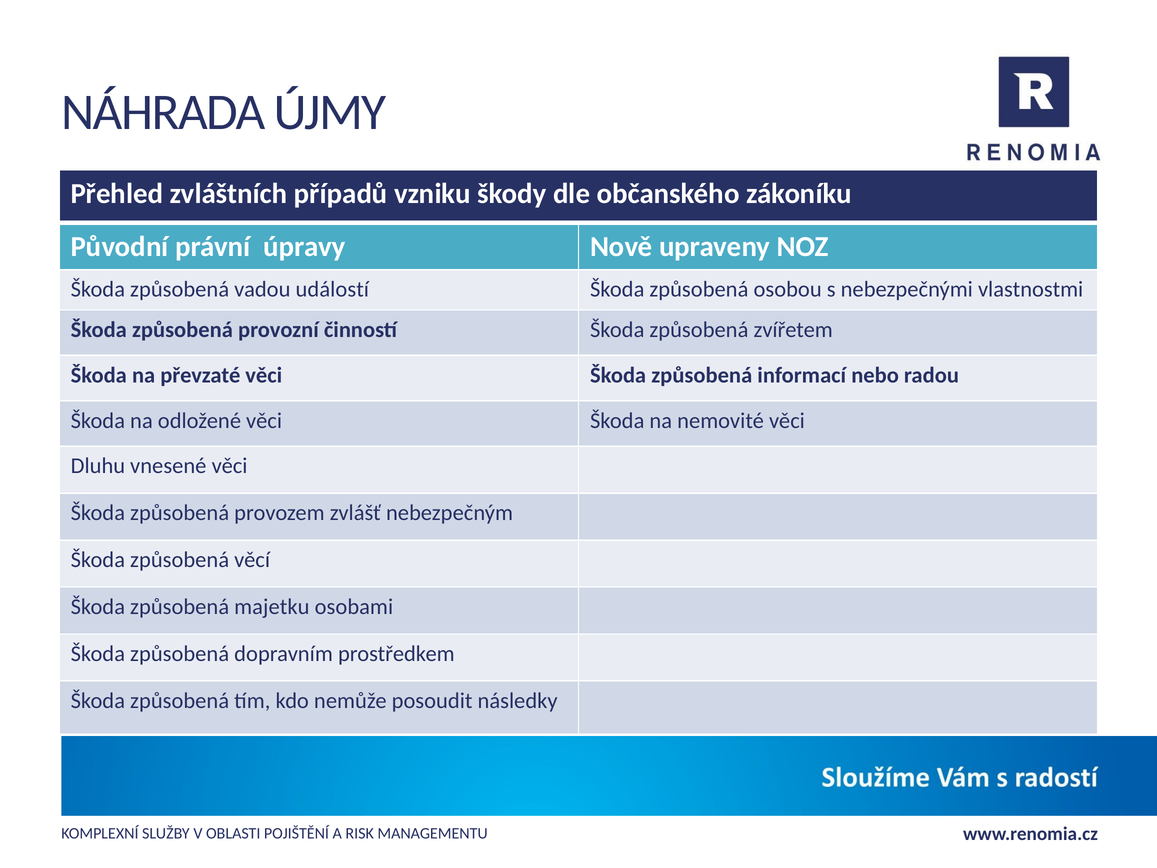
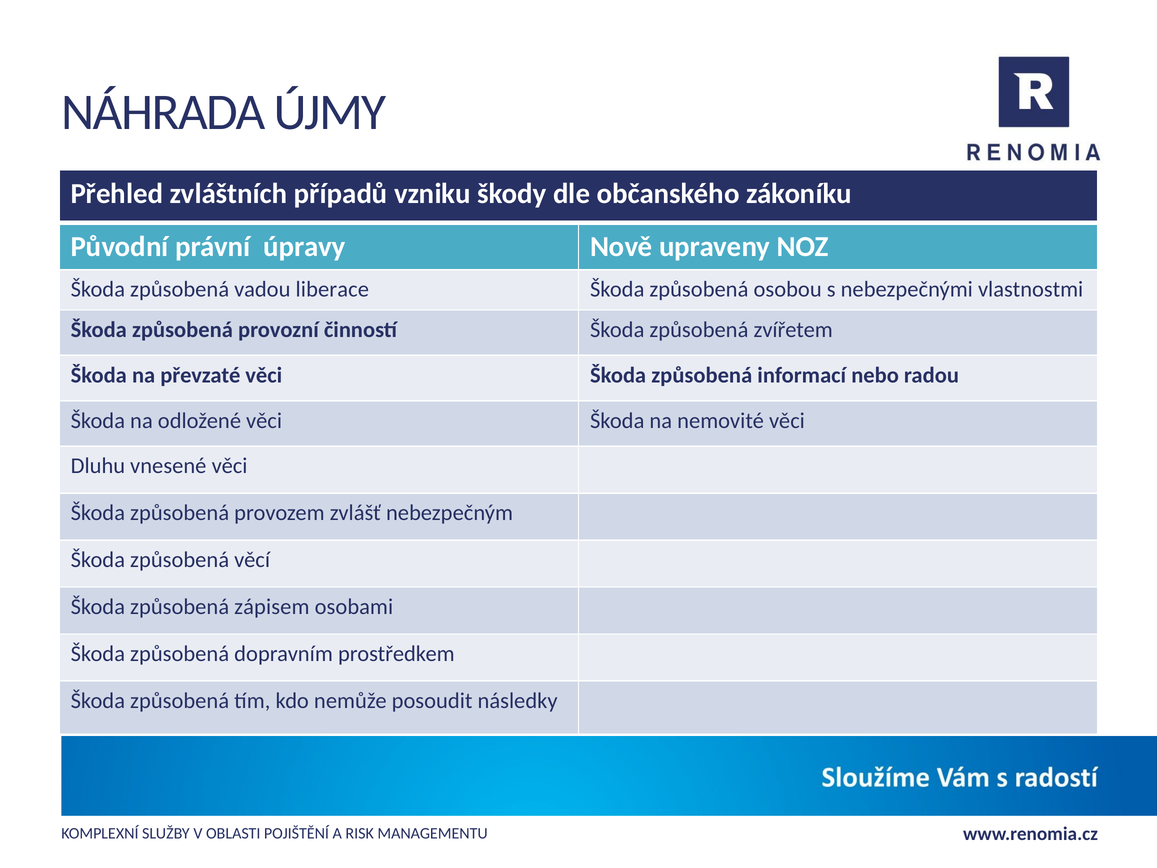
událostí: událostí -> liberace
majetku: majetku -> zápisem
